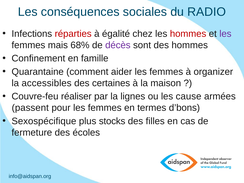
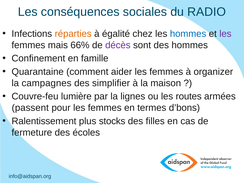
réparties colour: red -> orange
hommes at (188, 34) colour: red -> blue
68%: 68% -> 66%
accessibles: accessibles -> campagnes
certaines: certaines -> simplifier
réaliser: réaliser -> lumière
cause: cause -> routes
Sexospécifique: Sexospécifique -> Ralentissement
